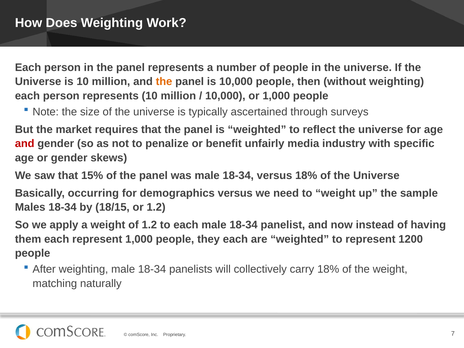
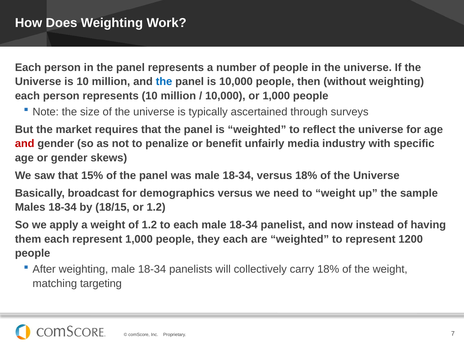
the at (164, 82) colour: orange -> blue
occurring: occurring -> broadcast
naturally: naturally -> targeting
